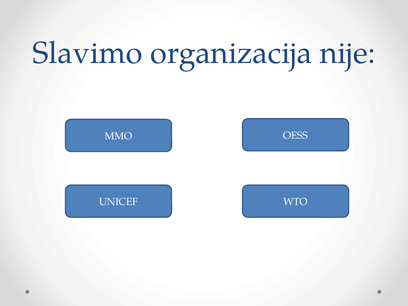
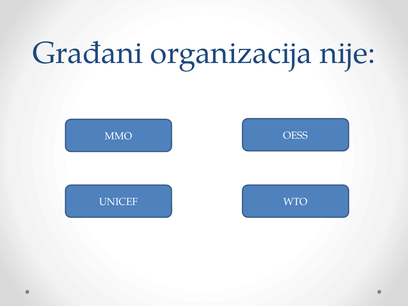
Slavimo: Slavimo -> Građani
